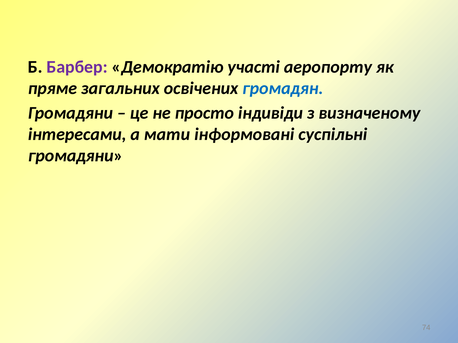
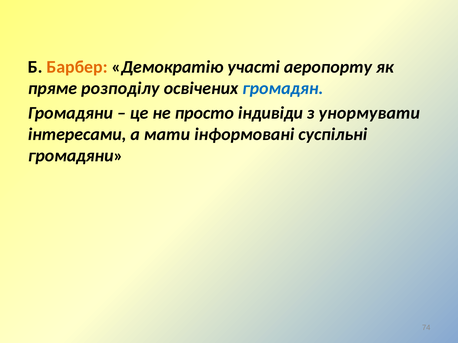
Барбер colour: purple -> orange
загальних: загальних -> розподілу
визначеному: визначеному -> унормувати
